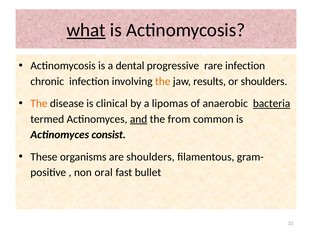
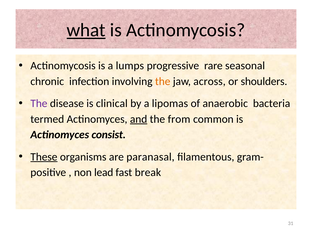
dental: dental -> lumps
rare infection: infection -> seasonal
results: results -> across
The at (39, 103) colour: orange -> purple
bacteria underline: present -> none
These underline: none -> present
are shoulders: shoulders -> paranasal
oral: oral -> lead
bullet: bullet -> break
